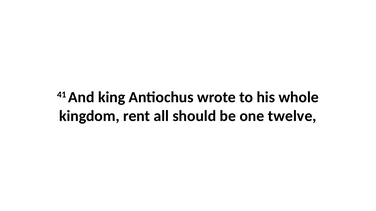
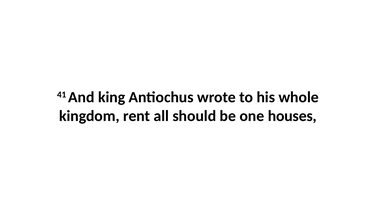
twelve: twelve -> houses
